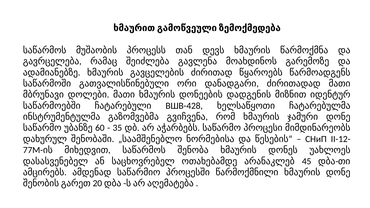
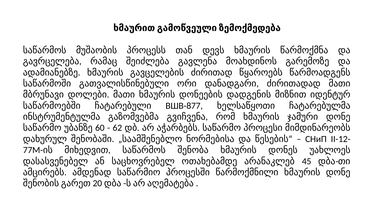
ВШВ-428: ВШВ-428 -> ВШВ-877
35: 35 -> 62
